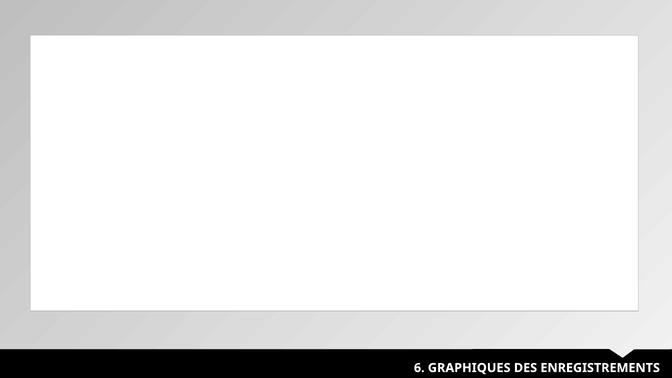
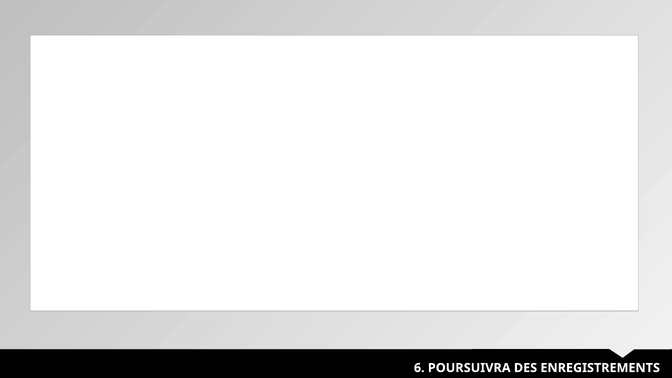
GRAPHIQUES: GRAPHIQUES -> POURSUIVRA
